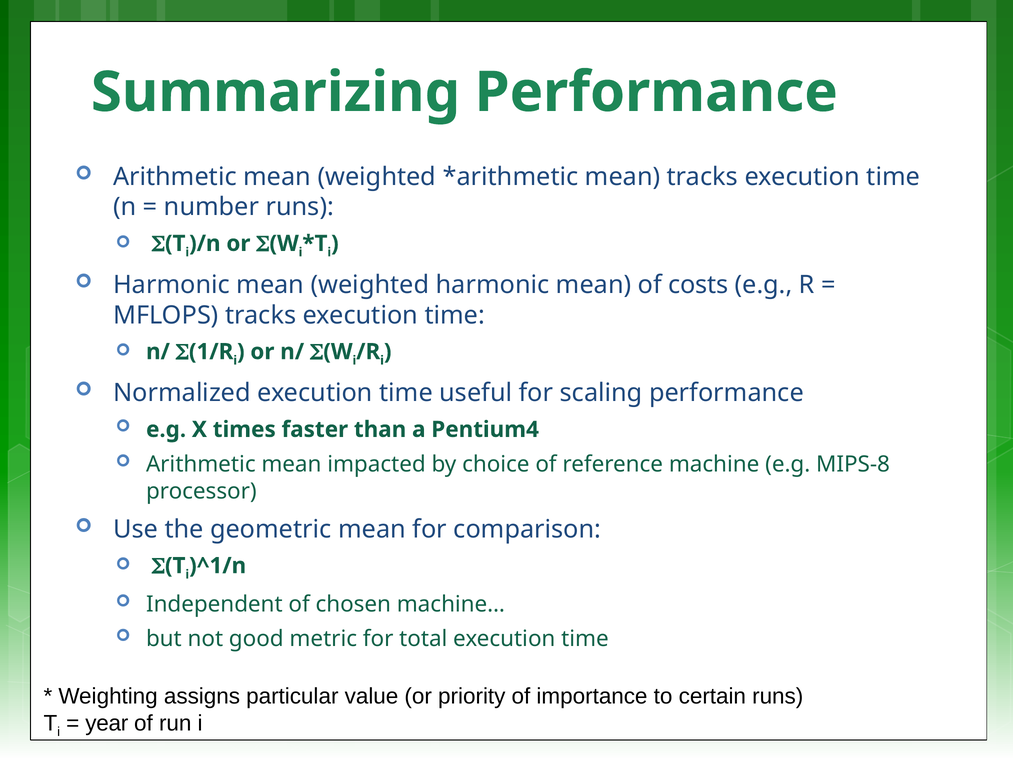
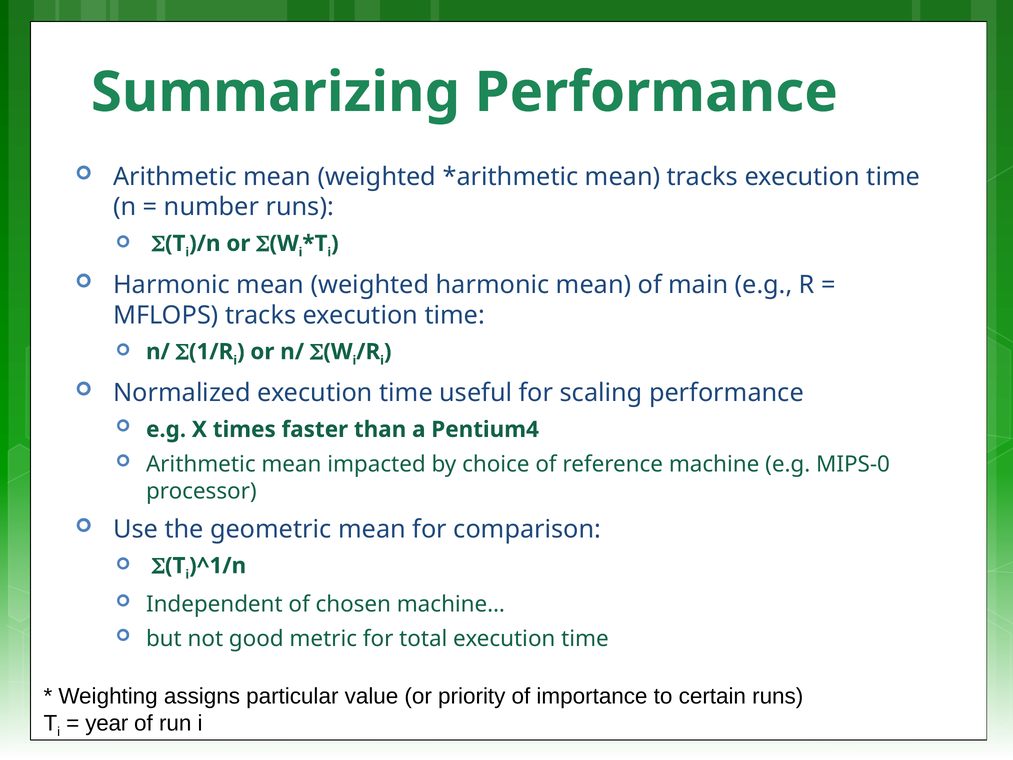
costs: costs -> main
MIPS-8: MIPS-8 -> MIPS-0
